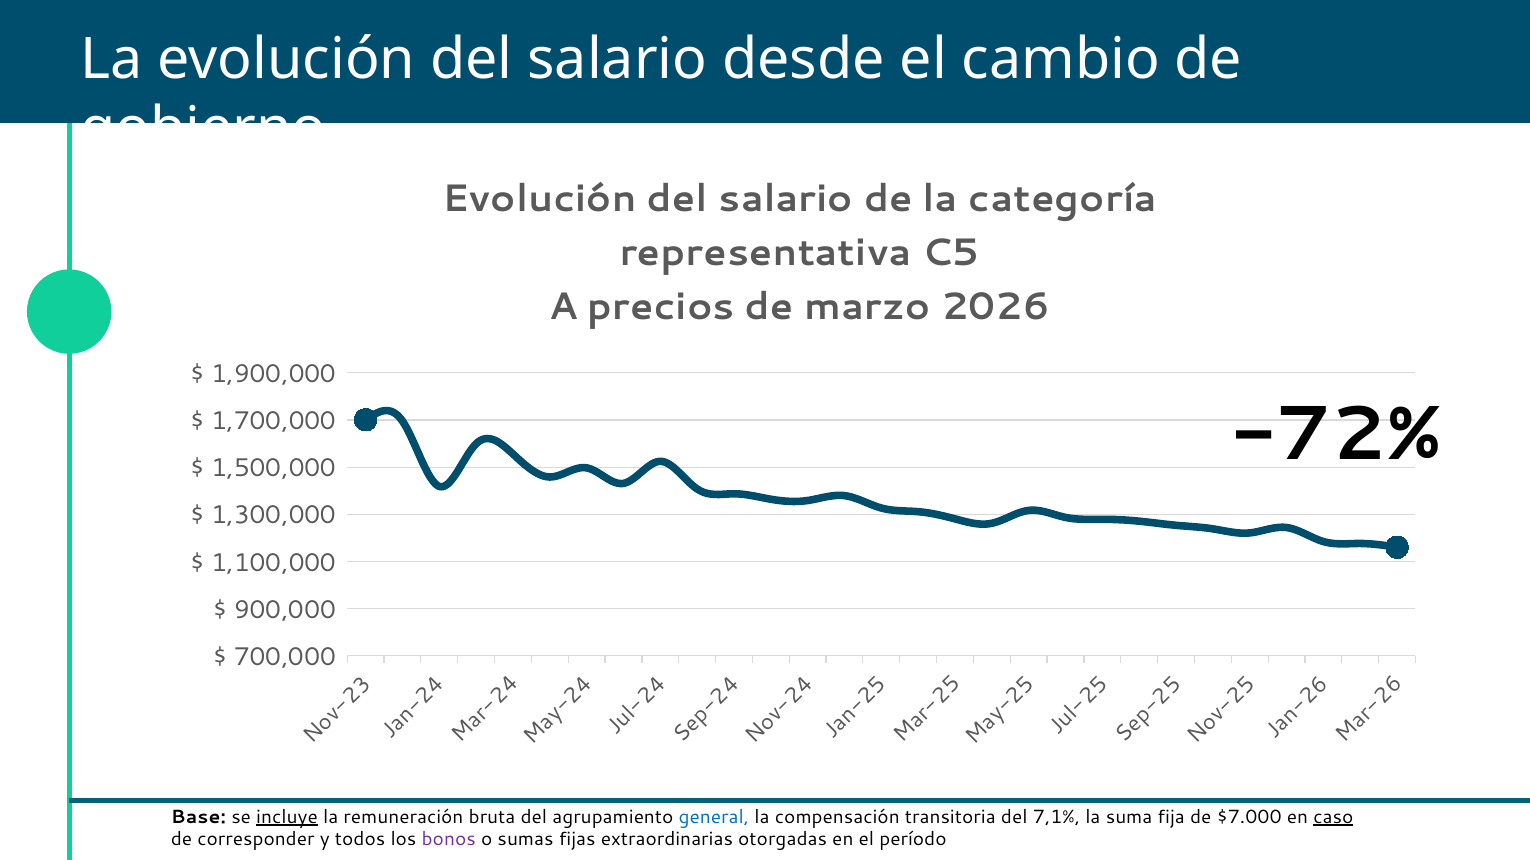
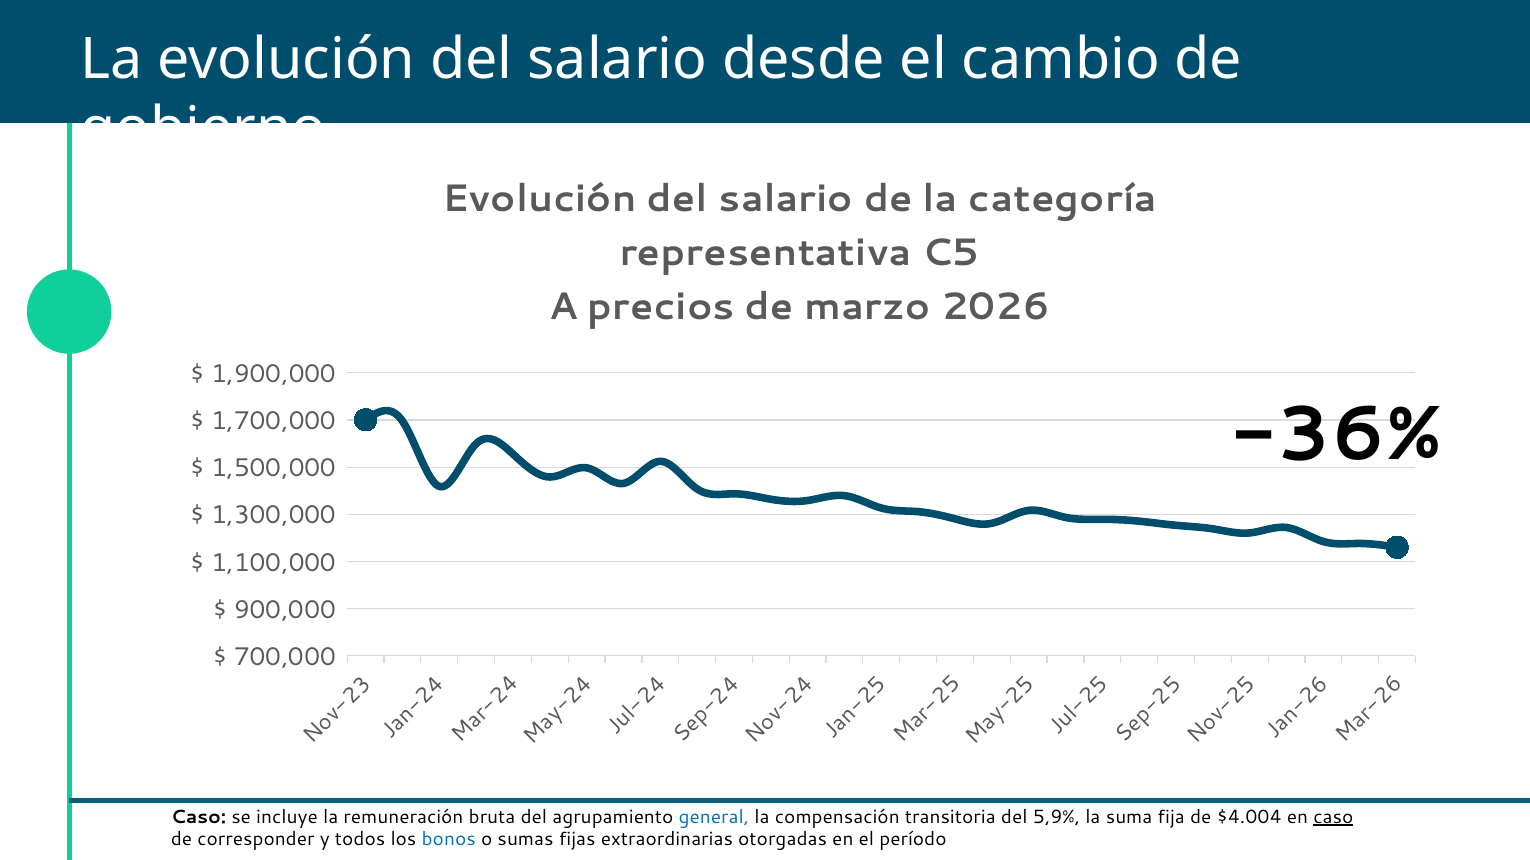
-72%: -72% -> -36%
Base at (198, 817): Base -> Caso
incluye underline: present -> none
7,1%: 7,1% -> 5,9%
$7.000: $7.000 -> $4.004
bonos colour: purple -> blue
